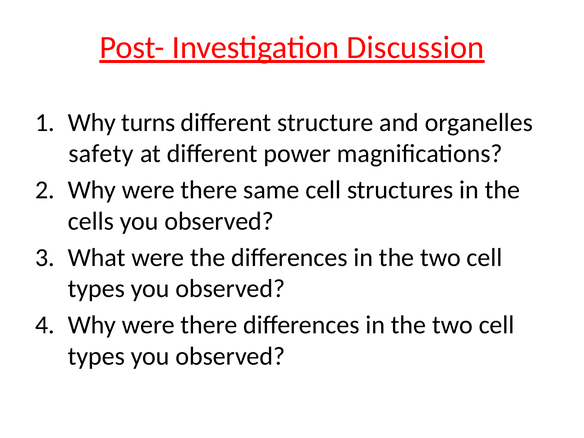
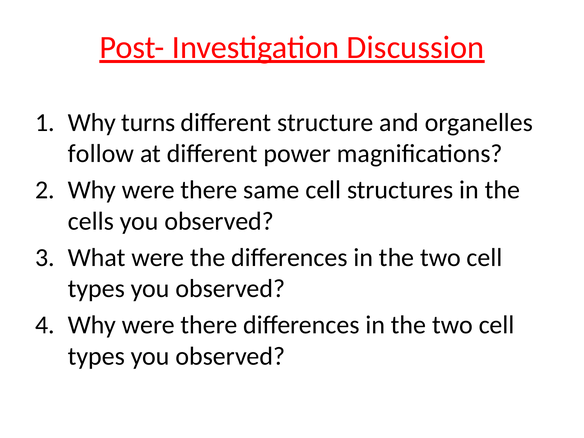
safety: safety -> follow
